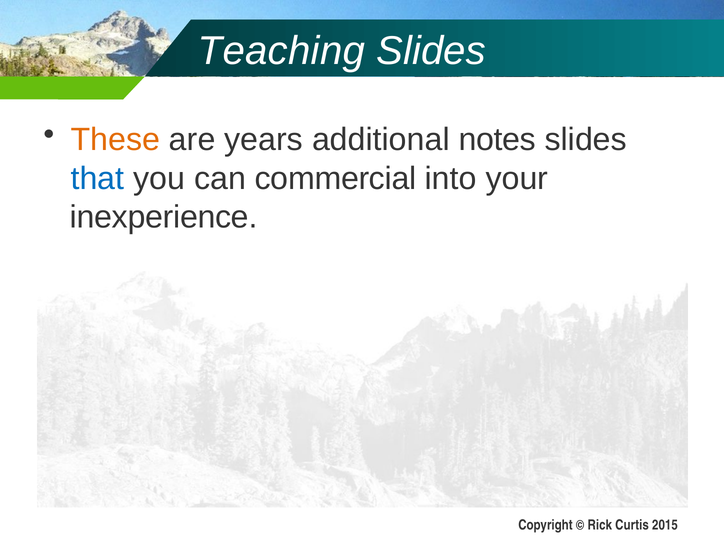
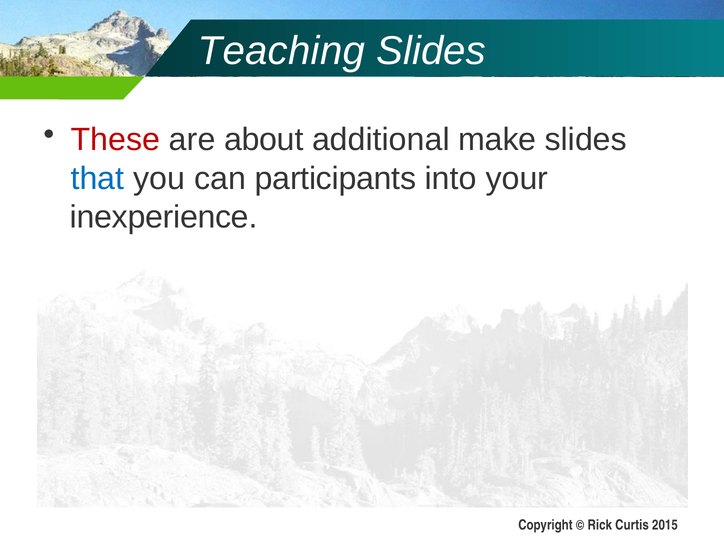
These colour: orange -> red
years: years -> about
notes: notes -> make
commercial: commercial -> participants
